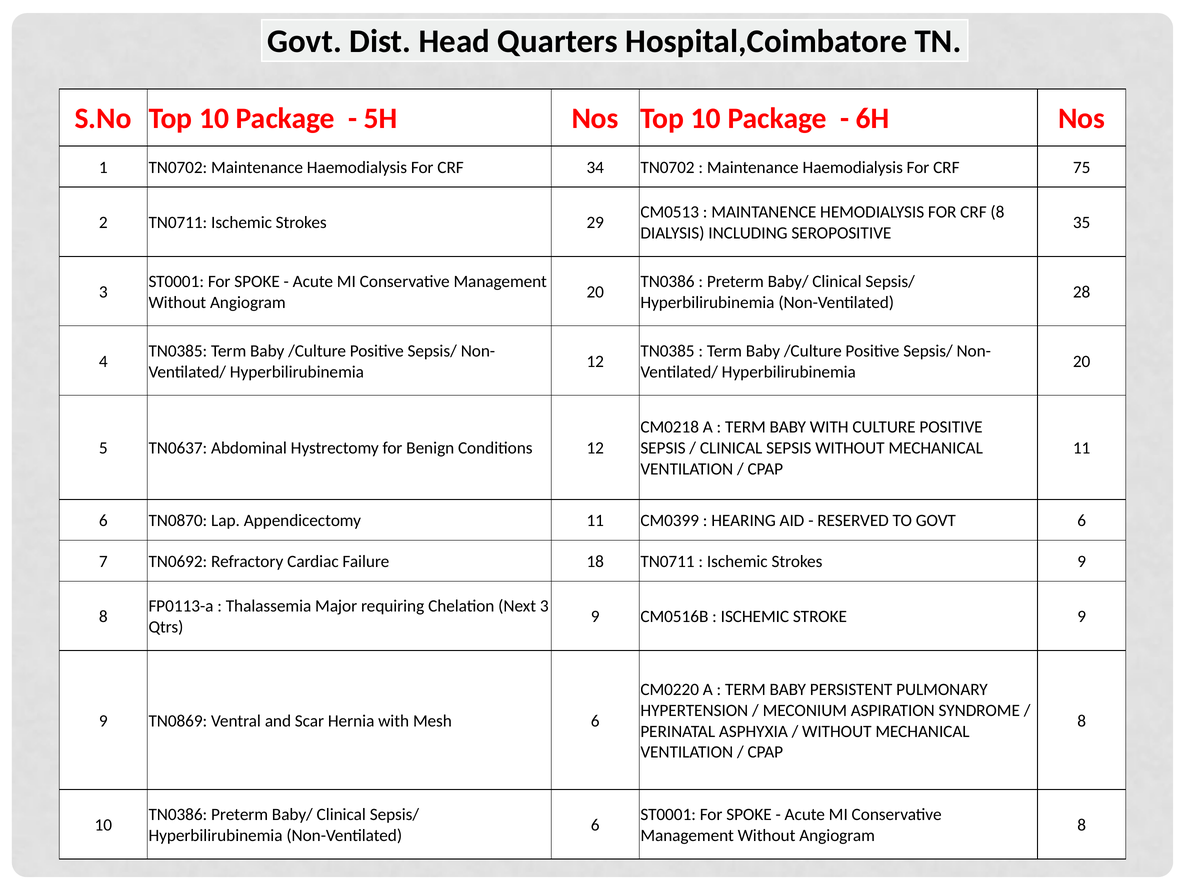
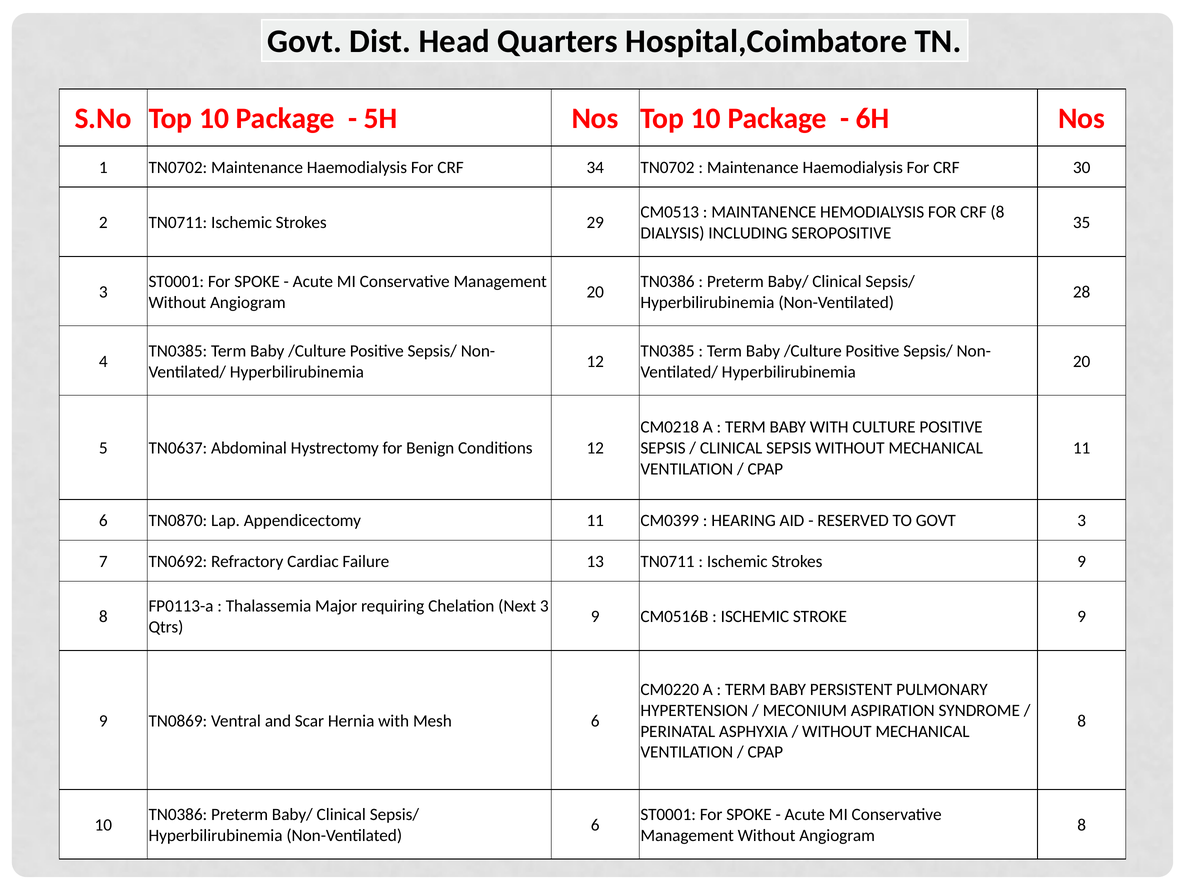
75: 75 -> 30
GOVT 6: 6 -> 3
18: 18 -> 13
